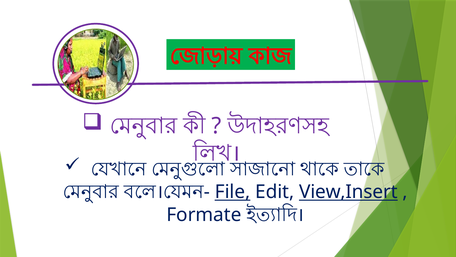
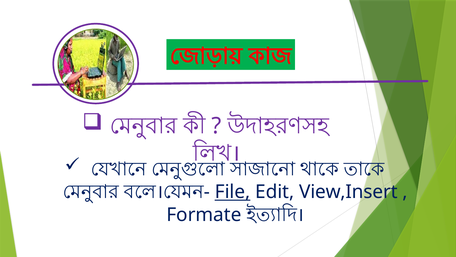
View,Insert underline: present -> none
